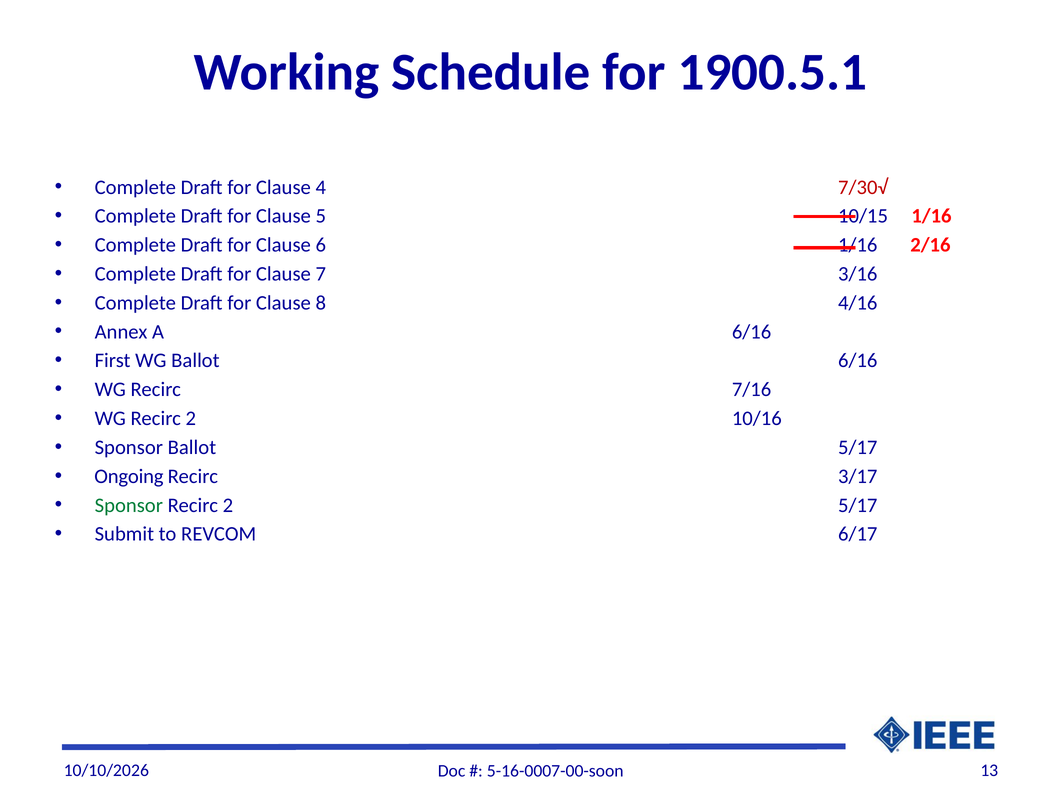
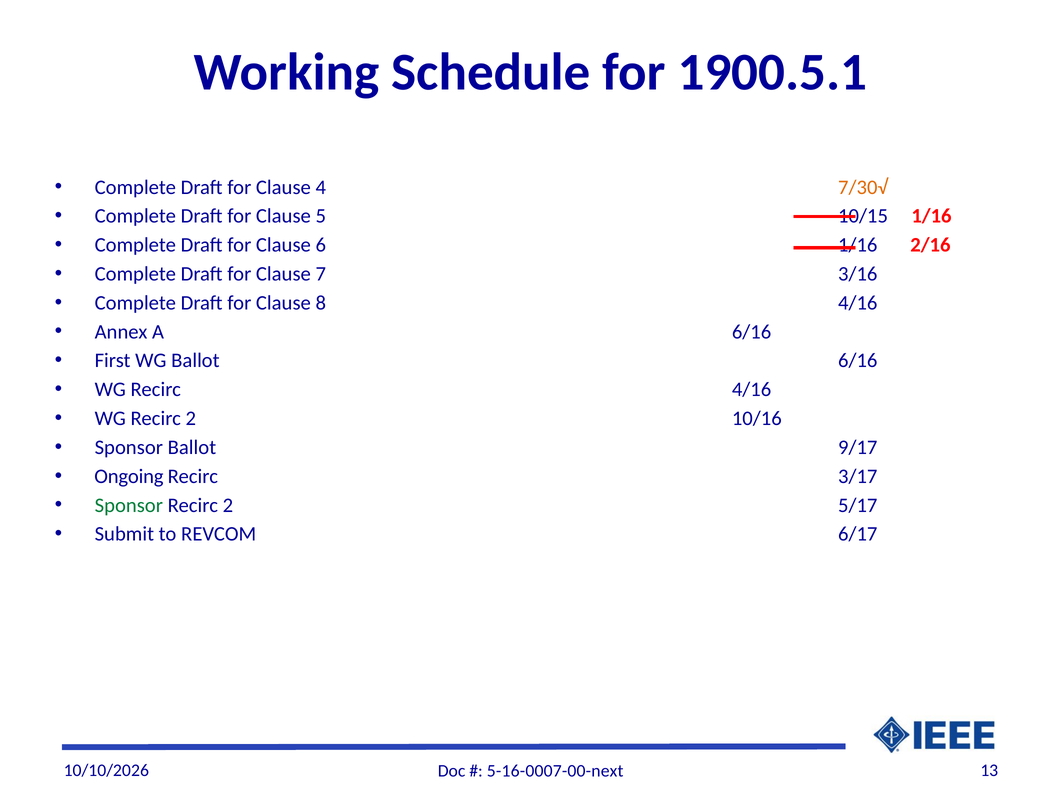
7/30√ colour: red -> orange
Recirc 7/16: 7/16 -> 4/16
Ballot 5/17: 5/17 -> 9/17
5-16-0007-00-soon: 5-16-0007-00-soon -> 5-16-0007-00-next
